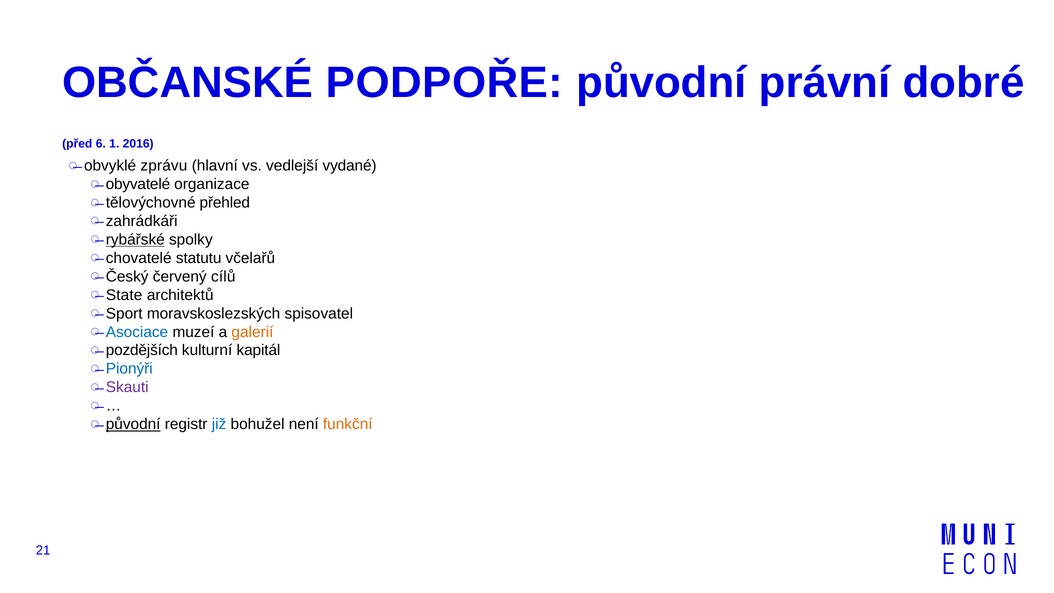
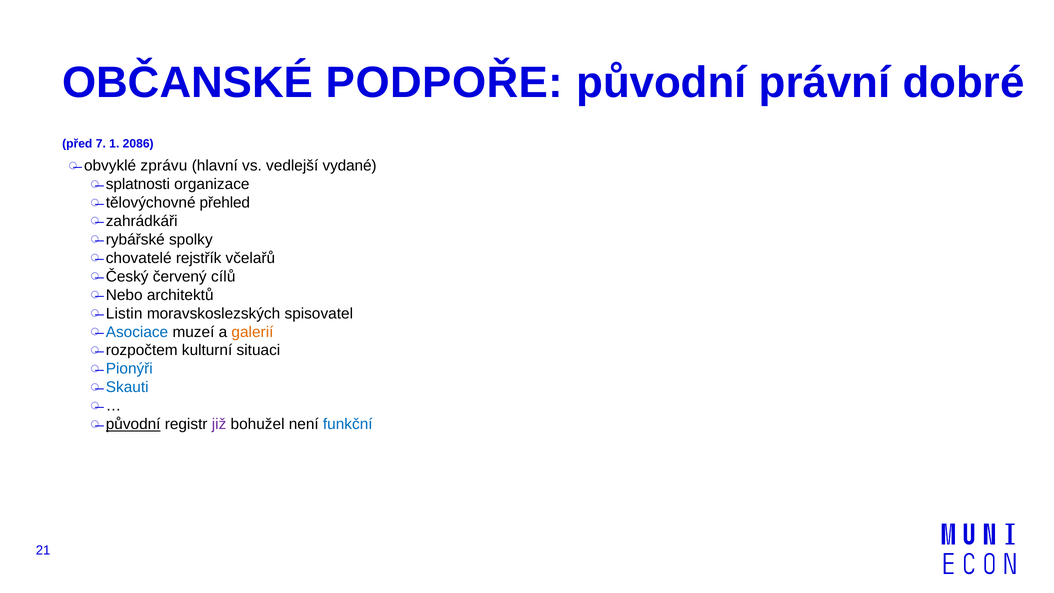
6: 6 -> 7
2016: 2016 -> 2086
obyvatelé: obyvatelé -> splatnosti
rybářské underline: present -> none
statutu: statutu -> rejstřík
State: State -> Nebo
Sport: Sport -> Listin
pozdějších: pozdějších -> rozpočtem
kapitál: kapitál -> situaci
Skauti colour: purple -> blue
již colour: blue -> purple
funkční colour: orange -> blue
